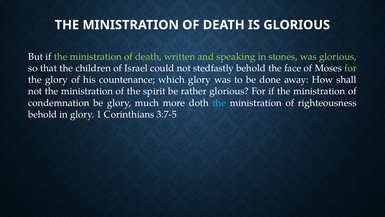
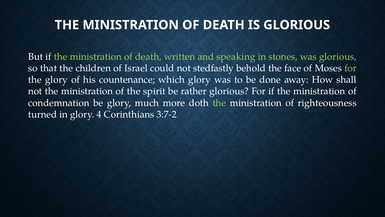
the at (219, 103) colour: light blue -> light green
behold at (43, 114): behold -> turned
1: 1 -> 4
3:7-5: 3:7-5 -> 3:7-2
